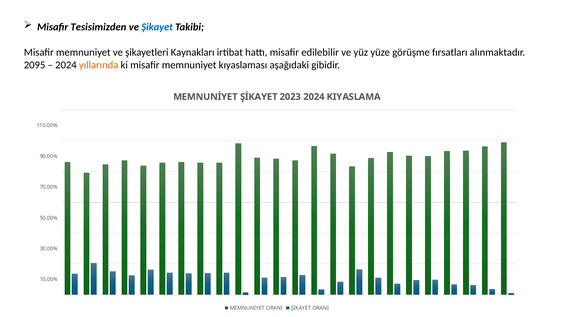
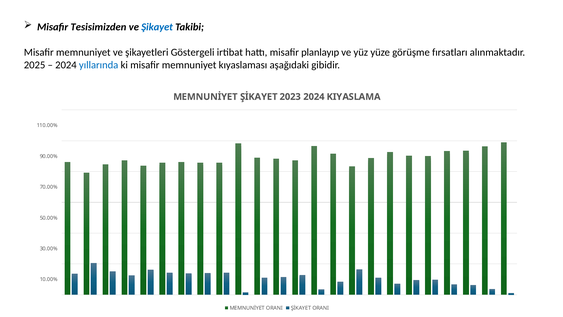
Kaynakları: Kaynakları -> Göstergeli
edilebilir: edilebilir -> planlayıp
2095: 2095 -> 2025
yıllarında colour: orange -> blue
